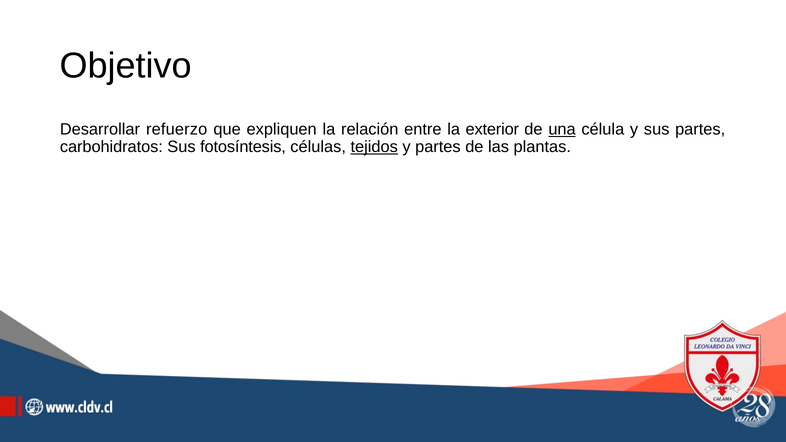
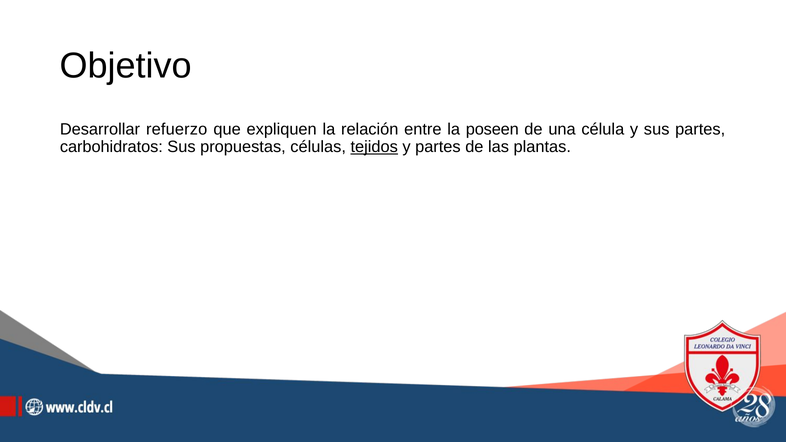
exterior: exterior -> poseen
una underline: present -> none
fotosíntesis: fotosíntesis -> propuestas
